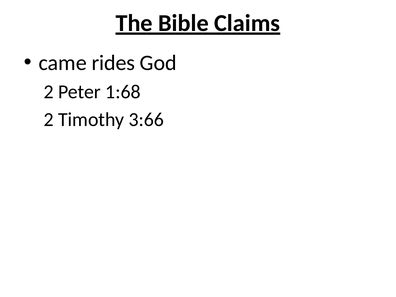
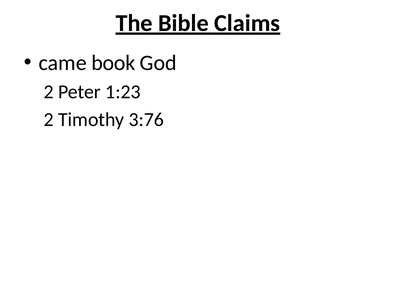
rides: rides -> book
1:68: 1:68 -> 1:23
3:66: 3:66 -> 3:76
